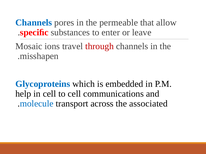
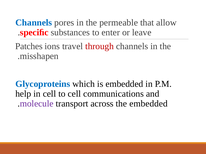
Mosaic: Mosaic -> Patches
molecule colour: blue -> purple
the associated: associated -> embedded
